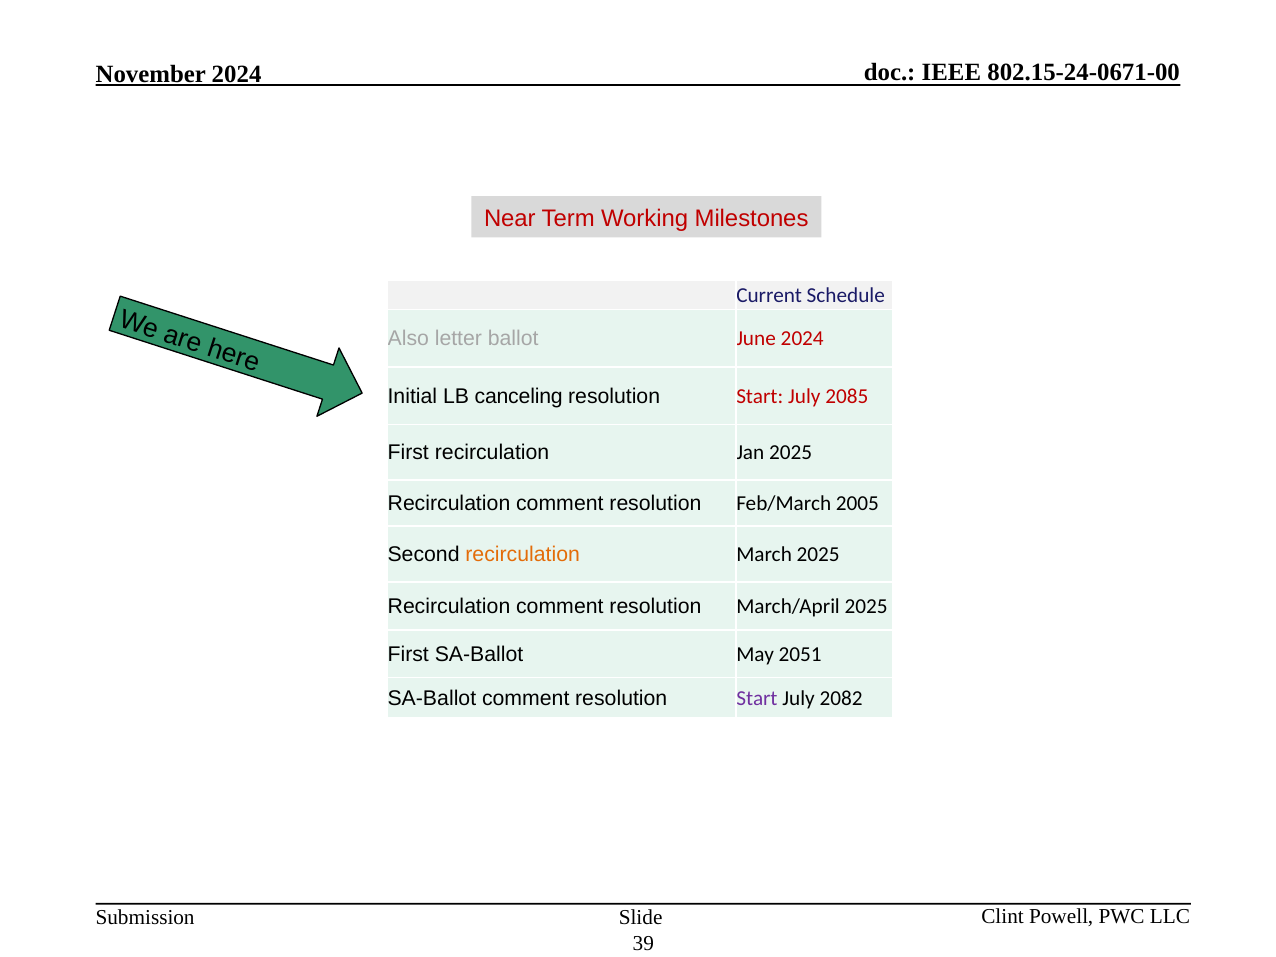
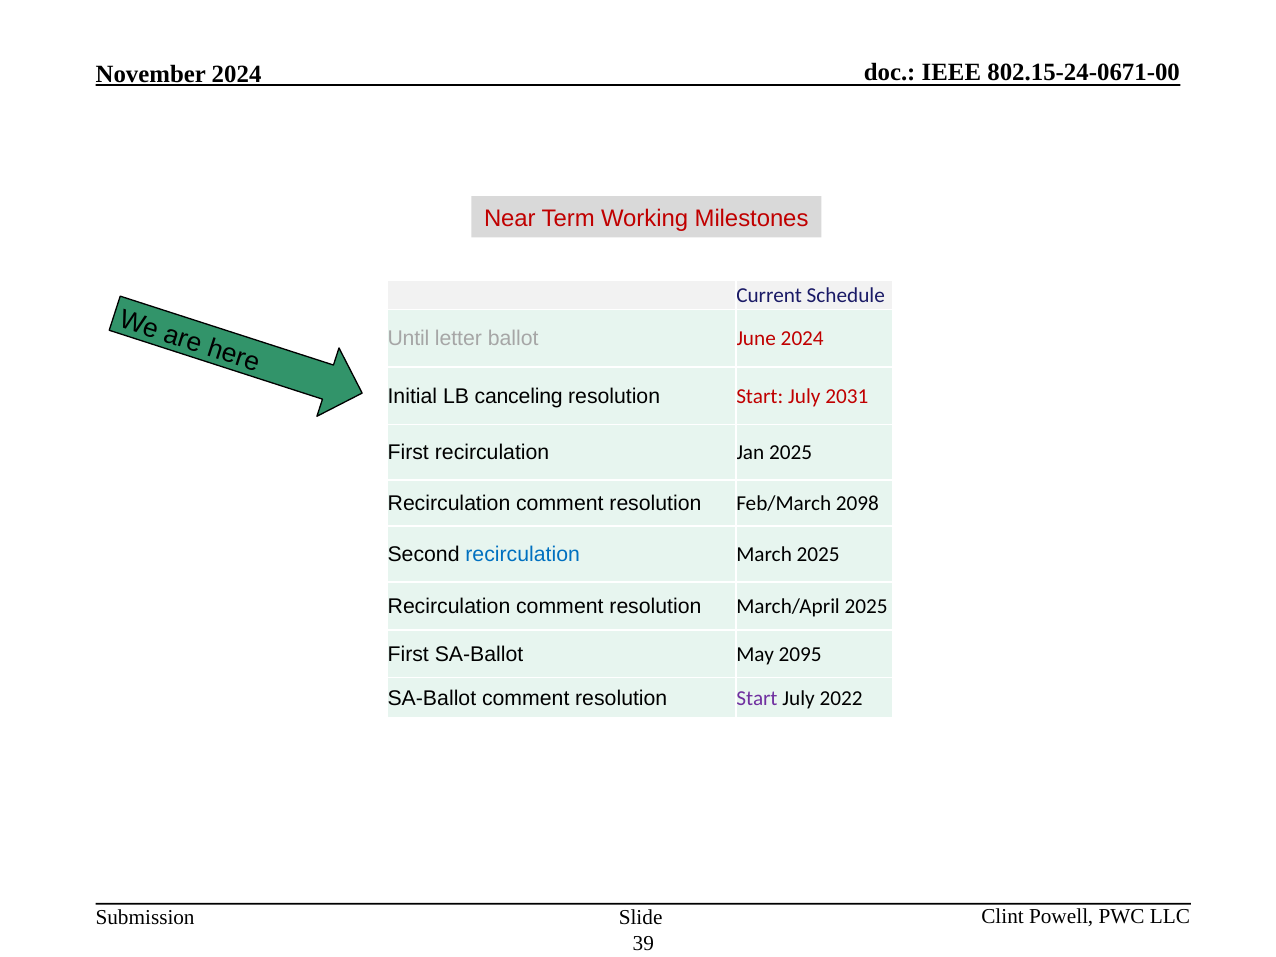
Also: Also -> Until
2085: 2085 -> 2031
2005: 2005 -> 2098
recirculation at (523, 555) colour: orange -> blue
2051: 2051 -> 2095
2082: 2082 -> 2022
